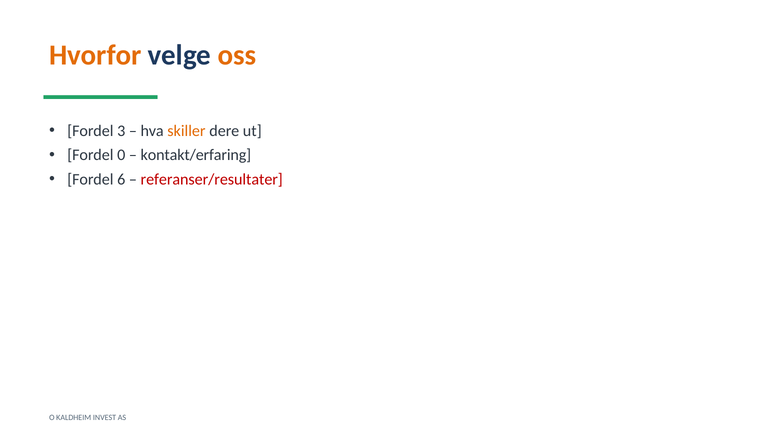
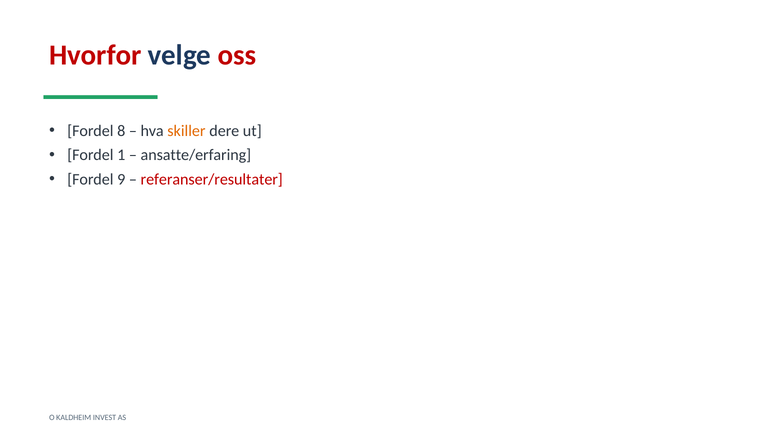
Hvorfor colour: orange -> red
oss colour: orange -> red
3: 3 -> 8
0: 0 -> 1
kontakt/erfaring: kontakt/erfaring -> ansatte/erfaring
6: 6 -> 9
